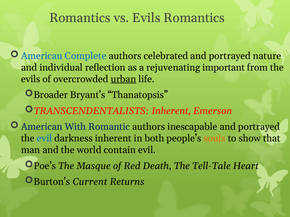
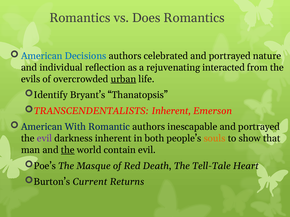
vs Evils: Evils -> Does
Complete: Complete -> Decisions
important: important -> interacted
Broader: Broader -> Identify
evil at (44, 139) colour: blue -> purple
the at (68, 150) underline: none -> present
